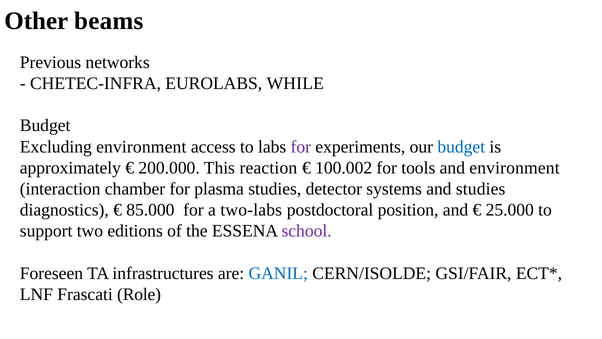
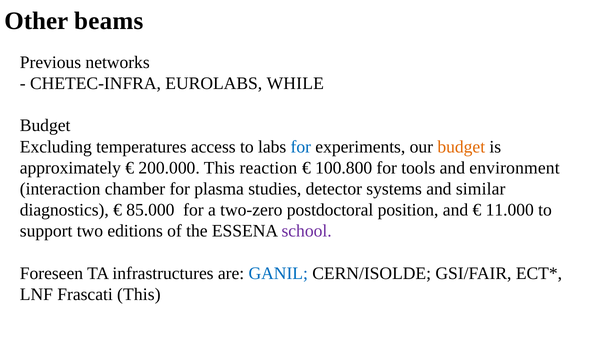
Excluding environment: environment -> temperatures
for at (301, 147) colour: purple -> blue
budget at (461, 147) colour: blue -> orange
100.002: 100.002 -> 100.800
and studies: studies -> similar
two-labs: two-labs -> two-zero
25.000: 25.000 -> 11.000
Frascati Role: Role -> This
